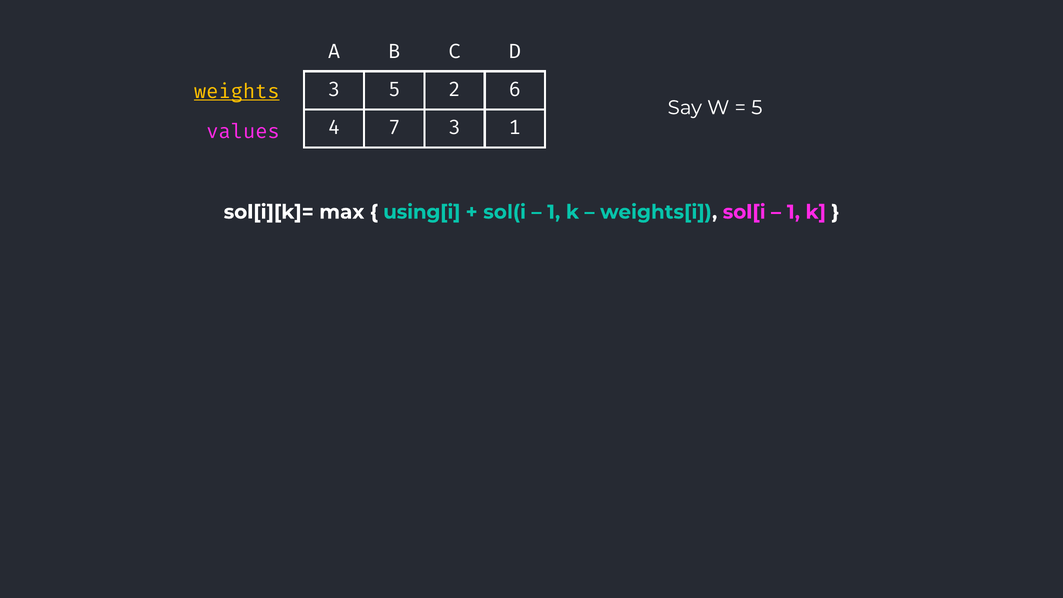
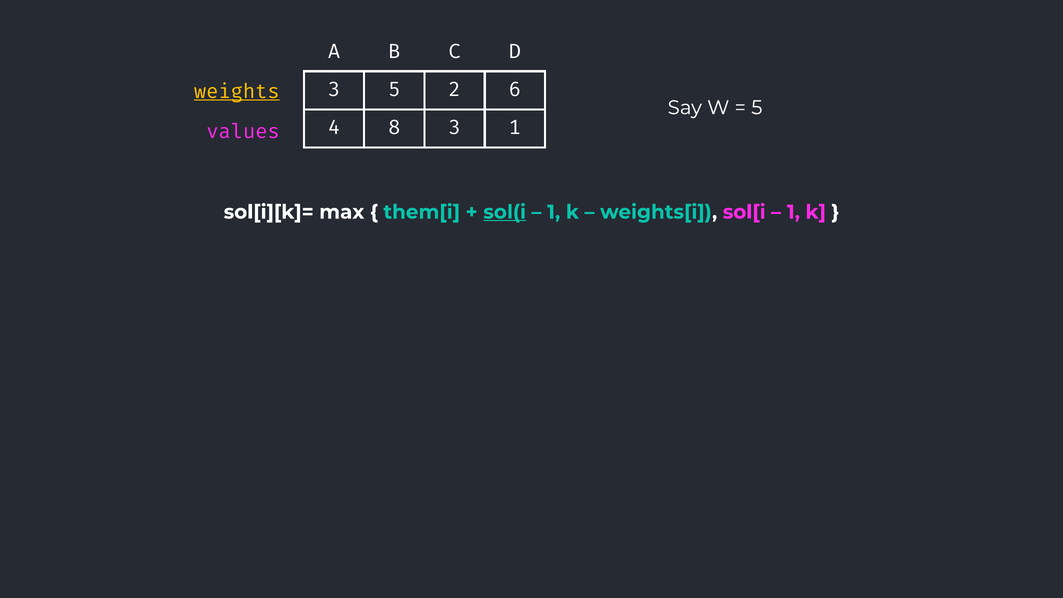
7: 7 -> 8
using[i: using[i -> them[i
sol(i underline: none -> present
